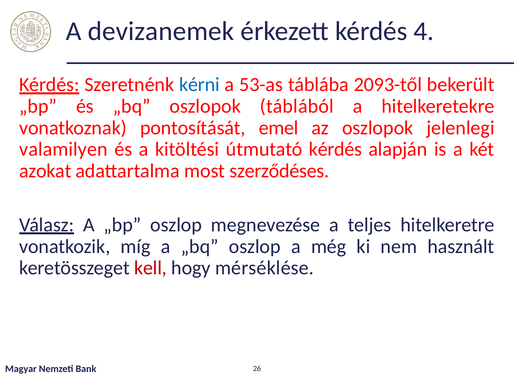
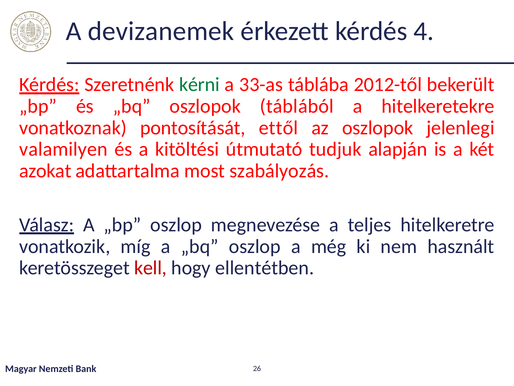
kérni colour: blue -> green
53-as: 53-as -> 33-as
2093-től: 2093-től -> 2012-től
emel: emel -> ettől
útmutató kérdés: kérdés -> tudjuk
szerződéses: szerződéses -> szabályozás
mérséklése: mérséklése -> ellentétben
